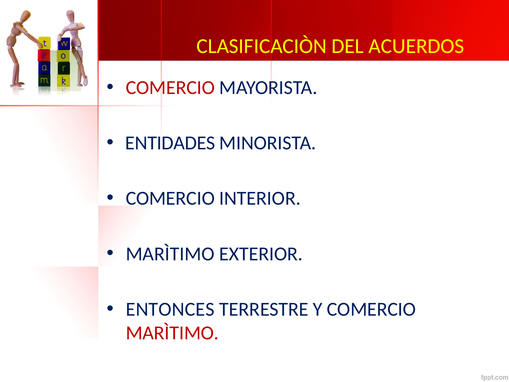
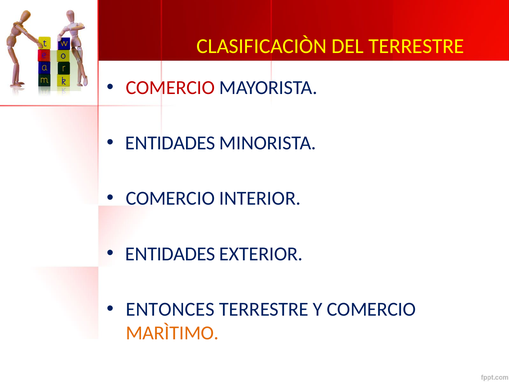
DEL ACUERDOS: ACUERDOS -> TERRESTRE
MARÌTIMO at (170, 254): MARÌTIMO -> ENTIDADES
MARÌTIMO at (172, 333) colour: red -> orange
